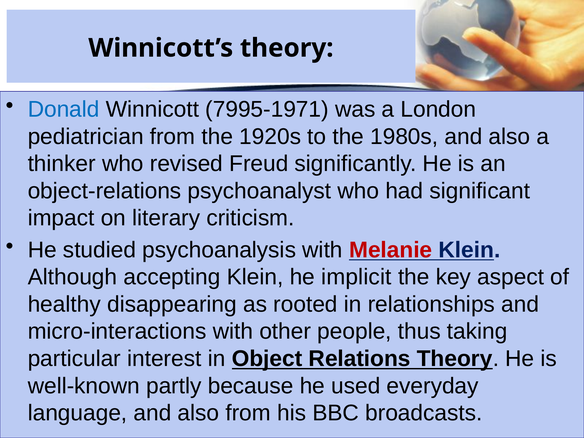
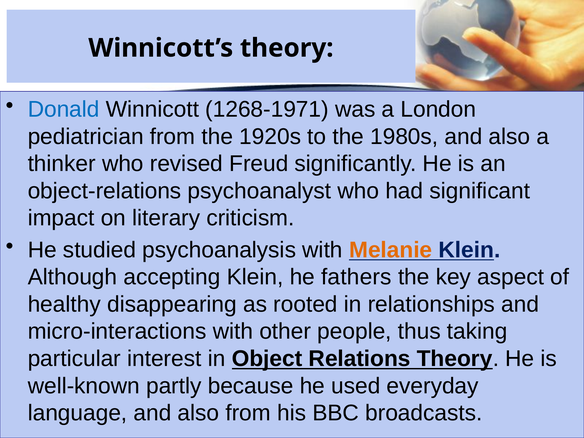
7995-1971: 7995-1971 -> 1268-1971
Melanie colour: red -> orange
implicit: implicit -> fathers
